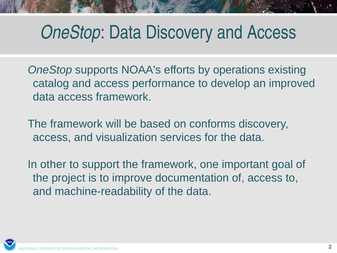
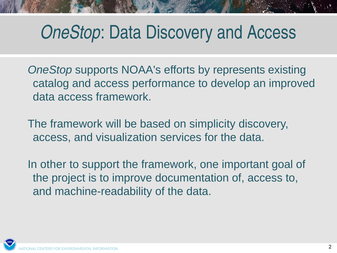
operations: operations -> represents
conforms: conforms -> simplicity
